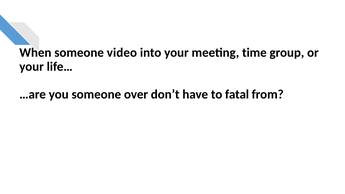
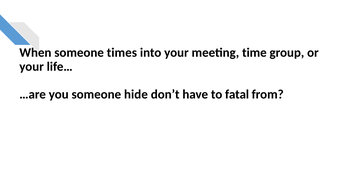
video: video -> times
over: over -> hide
